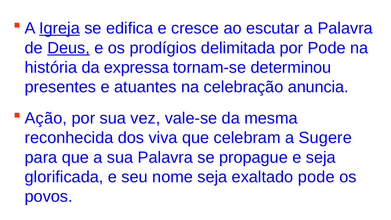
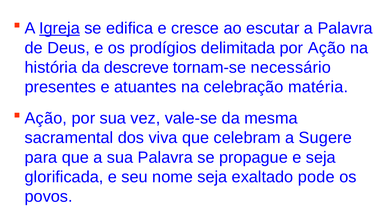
Deus underline: present -> none
por Pode: Pode -> Ação
expressa: expressa -> descreve
determinou: determinou -> necessário
anuncia: anuncia -> matéria
reconhecida: reconhecida -> sacramental
